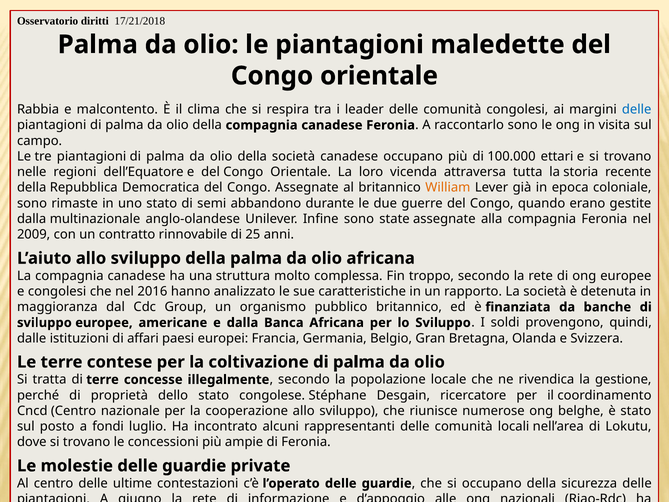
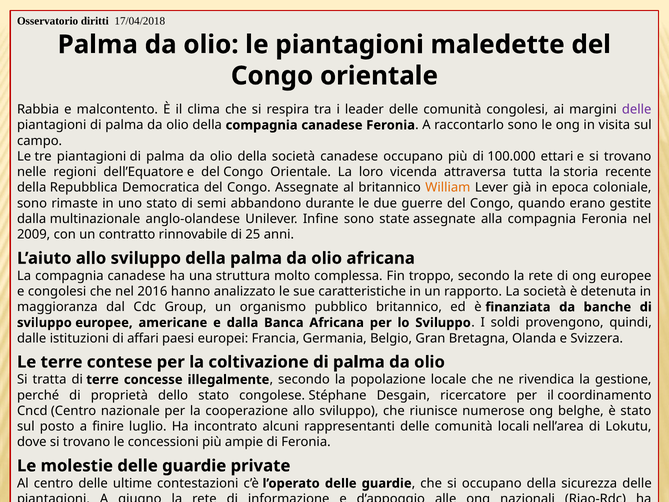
17/21/2018: 17/21/2018 -> 17/04/2018
delle at (637, 109) colour: blue -> purple
fondi: fondi -> finire
